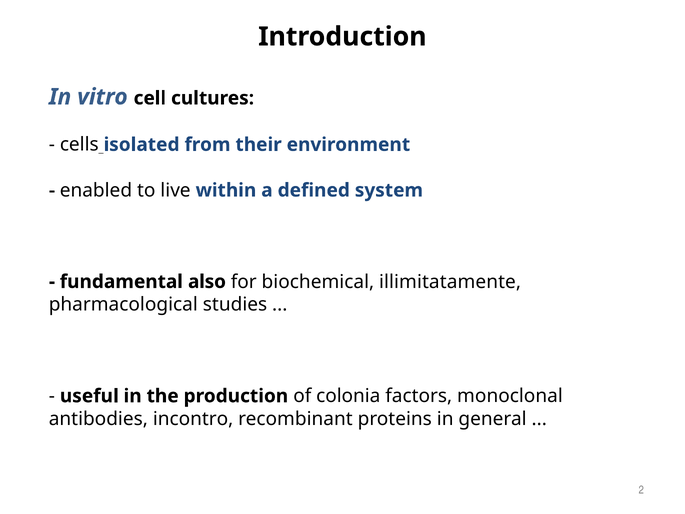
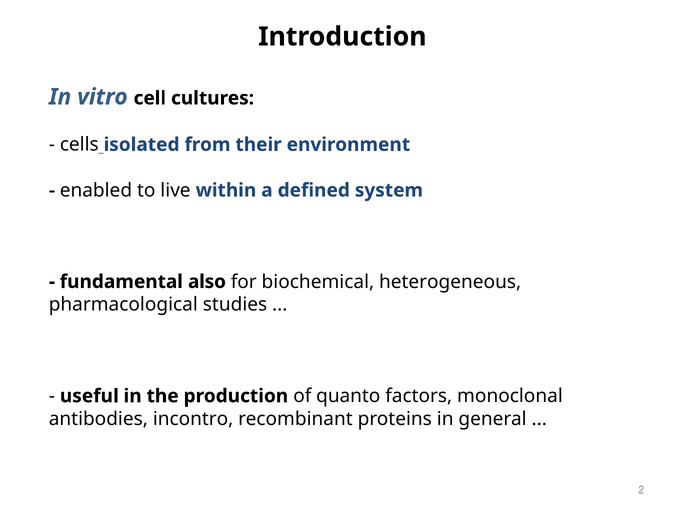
illimitatamente: illimitatamente -> heterogeneous
colonia: colonia -> quanto
